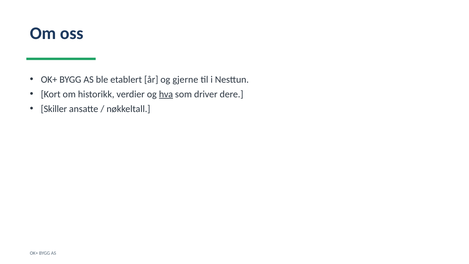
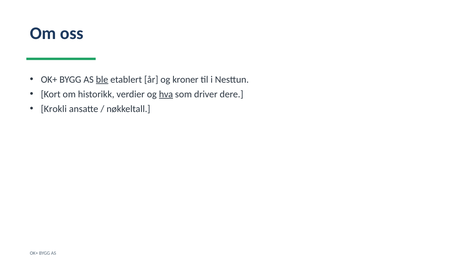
ble underline: none -> present
gjerne: gjerne -> kroner
Skiller: Skiller -> Krokli
